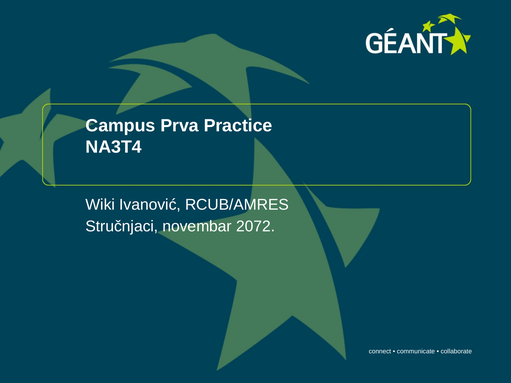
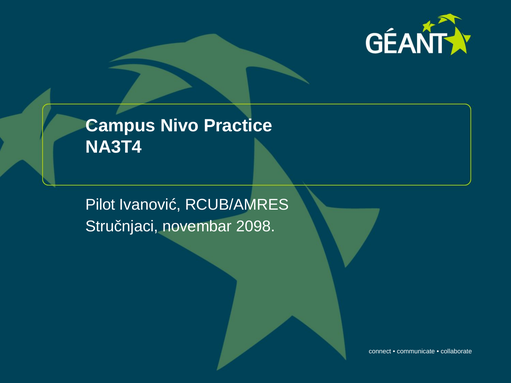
Prva: Prva -> Nivo
Wiki: Wiki -> Pilot
2072: 2072 -> 2098
